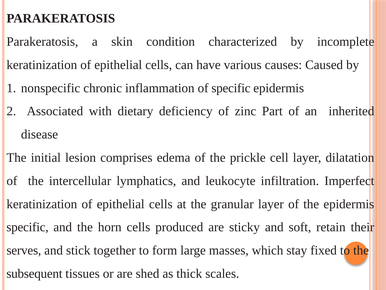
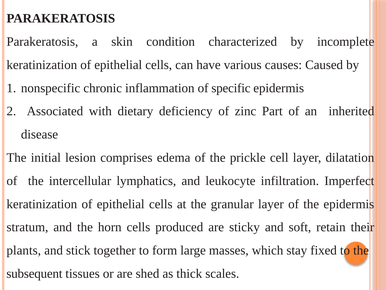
specific at (27, 227): specific -> stratum
serves: serves -> plants
